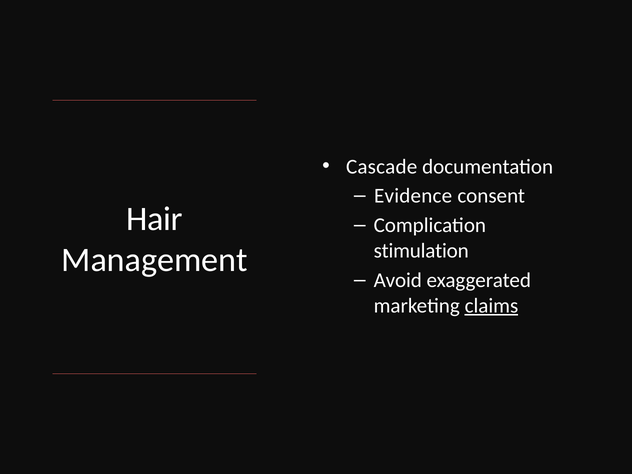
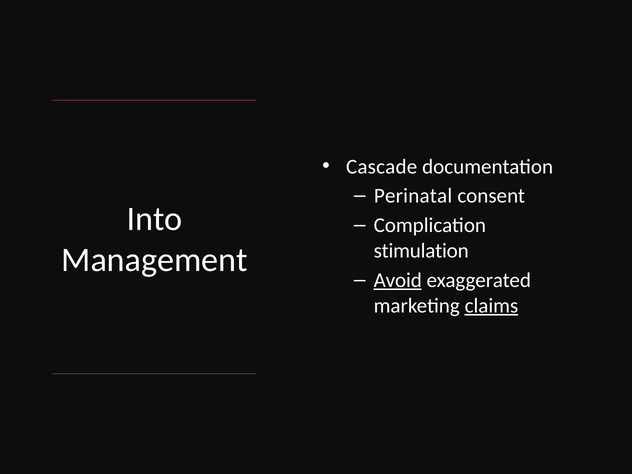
Evidence: Evidence -> Perinatal
Hair: Hair -> Into
Avoid underline: none -> present
